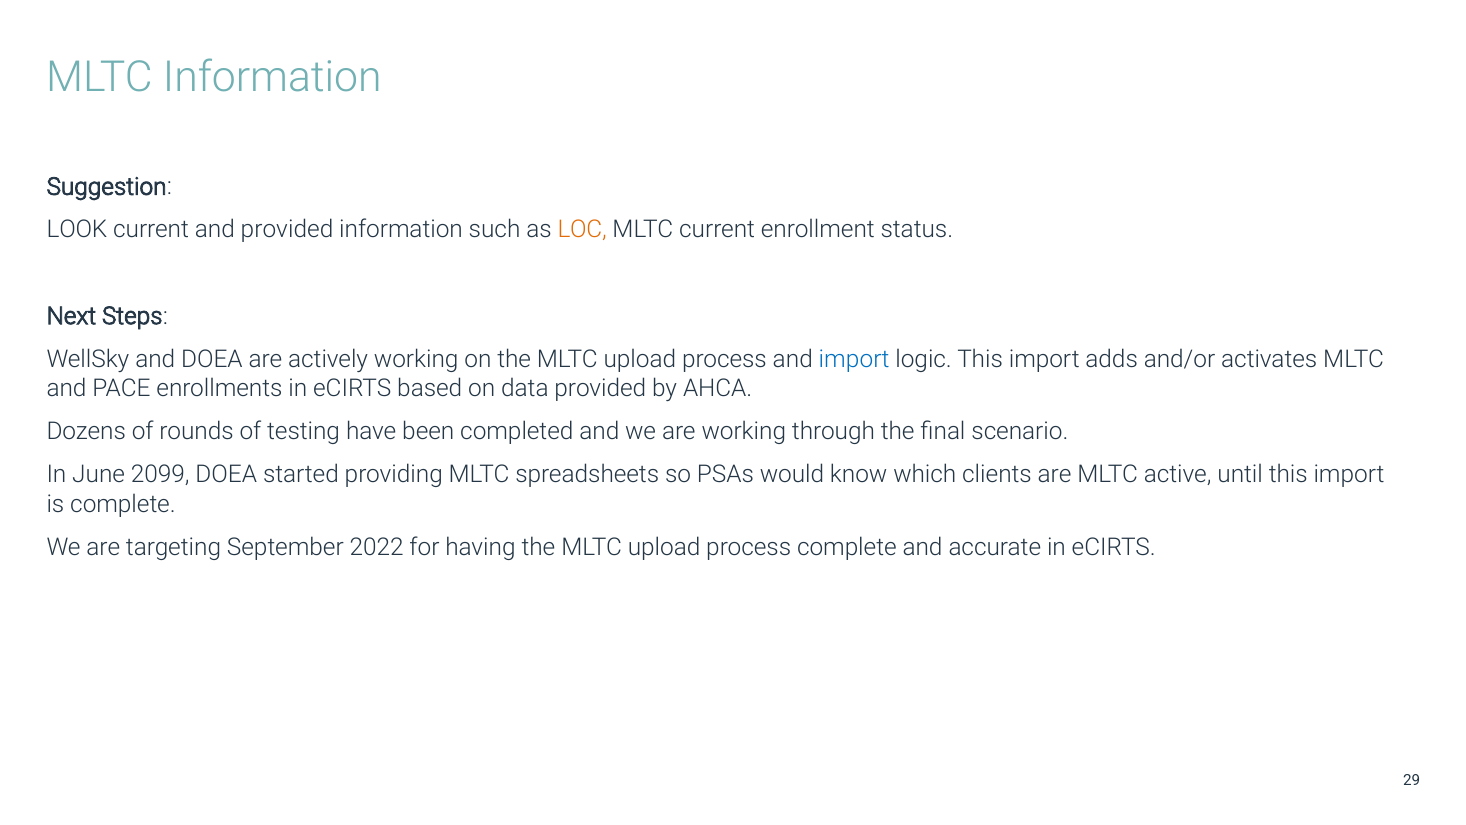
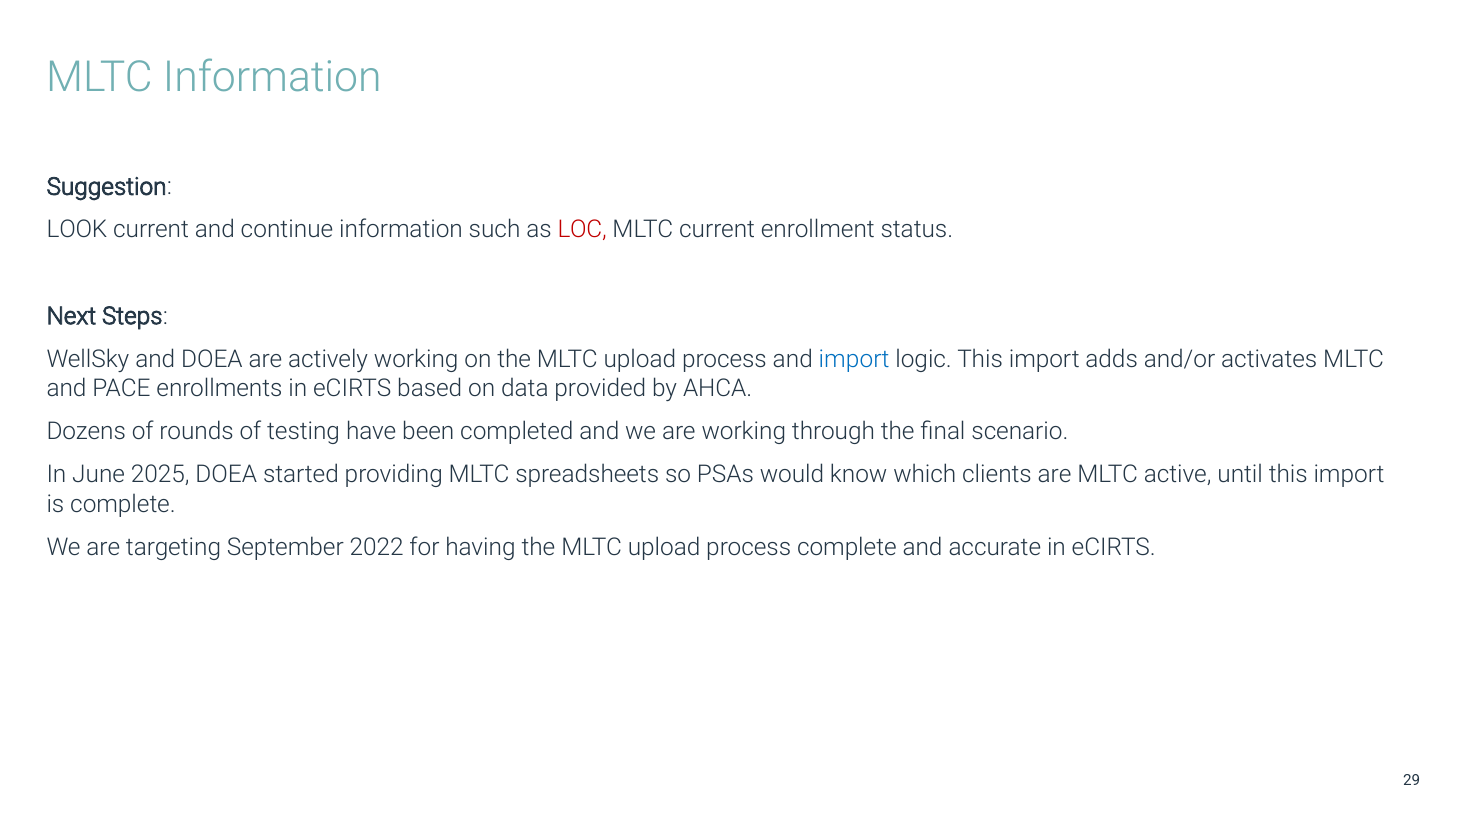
and provided: provided -> continue
LOC colour: orange -> red
2099: 2099 -> 2025
